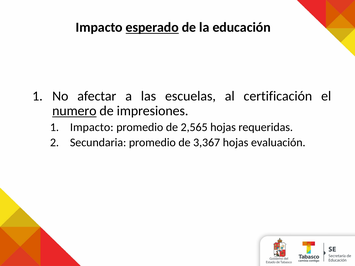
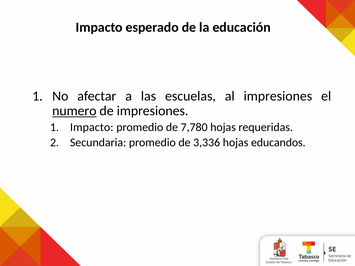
esperado underline: present -> none
al certificación: certificación -> impresiones
2,565: 2,565 -> 7,780
3,367: 3,367 -> 3,336
evaluación: evaluación -> educandos
